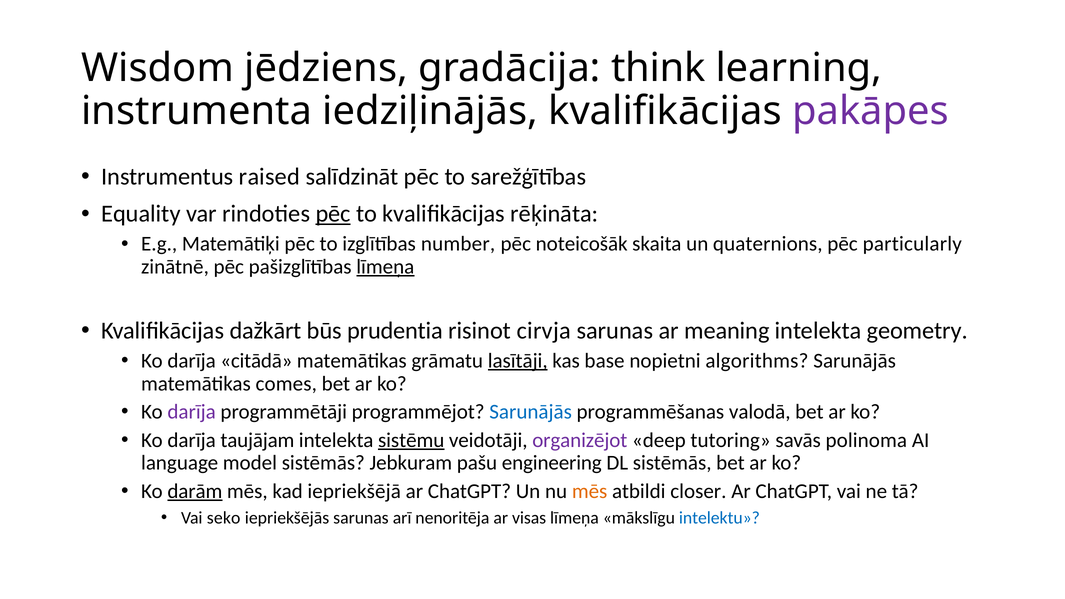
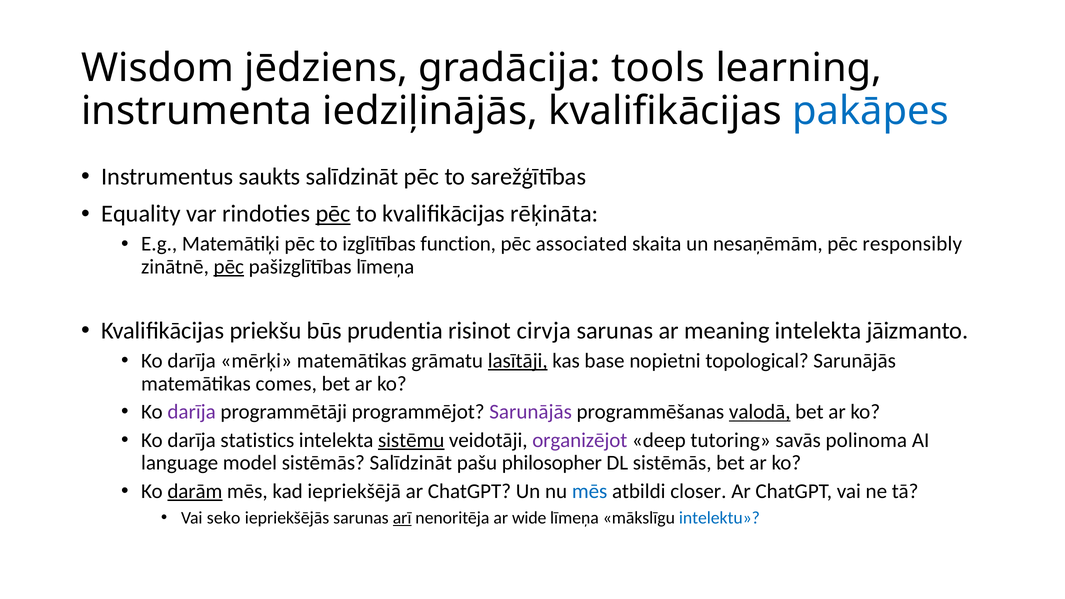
think: think -> tools
pakāpes colour: purple -> blue
raised: raised -> saukts
number: number -> function
noteicošāk: noteicošāk -> associated
quaternions: quaternions -> nesaņēmām
particularly: particularly -> responsibly
pēc at (229, 267) underline: none -> present
līmeņa at (385, 267) underline: present -> none
dažkārt: dažkārt -> priekšu
geometry: geometry -> jāizmanto
citādā: citādā -> mērķi
algorithms: algorithms -> topological
Sarunājās at (531, 412) colour: blue -> purple
valodā underline: none -> present
taujājam: taujājam -> statistics
sistēmās Jebkuram: Jebkuram -> Salīdzināt
engineering: engineering -> philosopher
mēs at (590, 491) colour: orange -> blue
arī underline: none -> present
visas: visas -> wide
